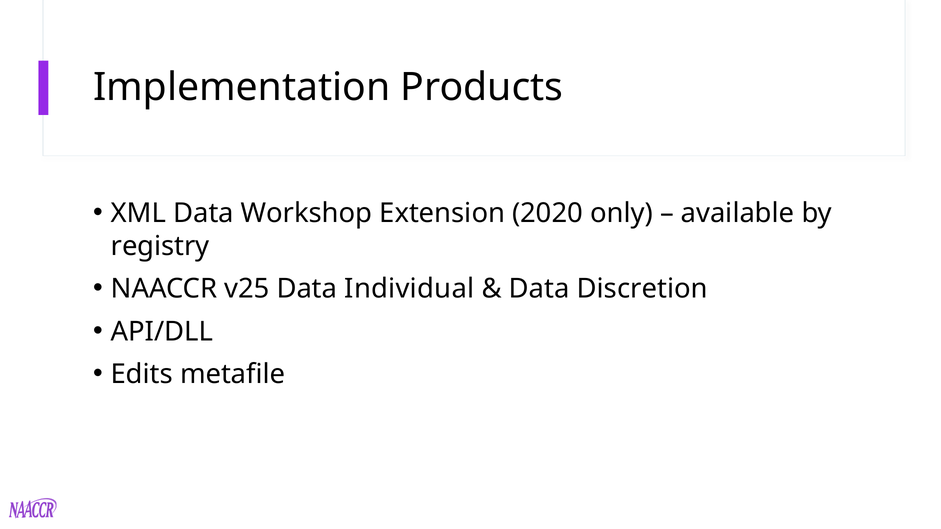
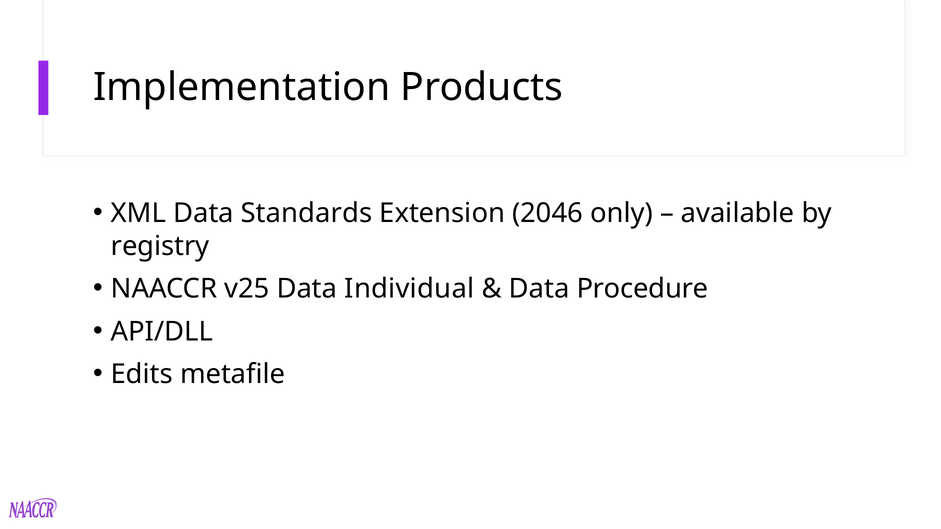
Workshop: Workshop -> Standards
2020: 2020 -> 2046
Discretion: Discretion -> Procedure
